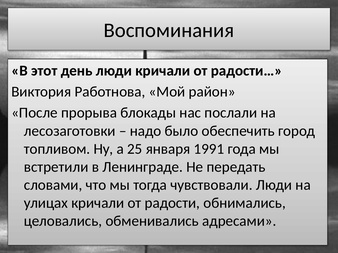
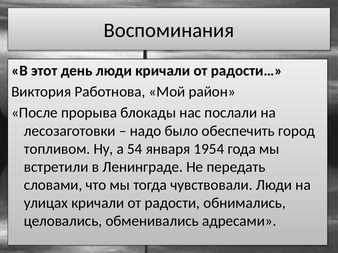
25: 25 -> 54
1991: 1991 -> 1954
